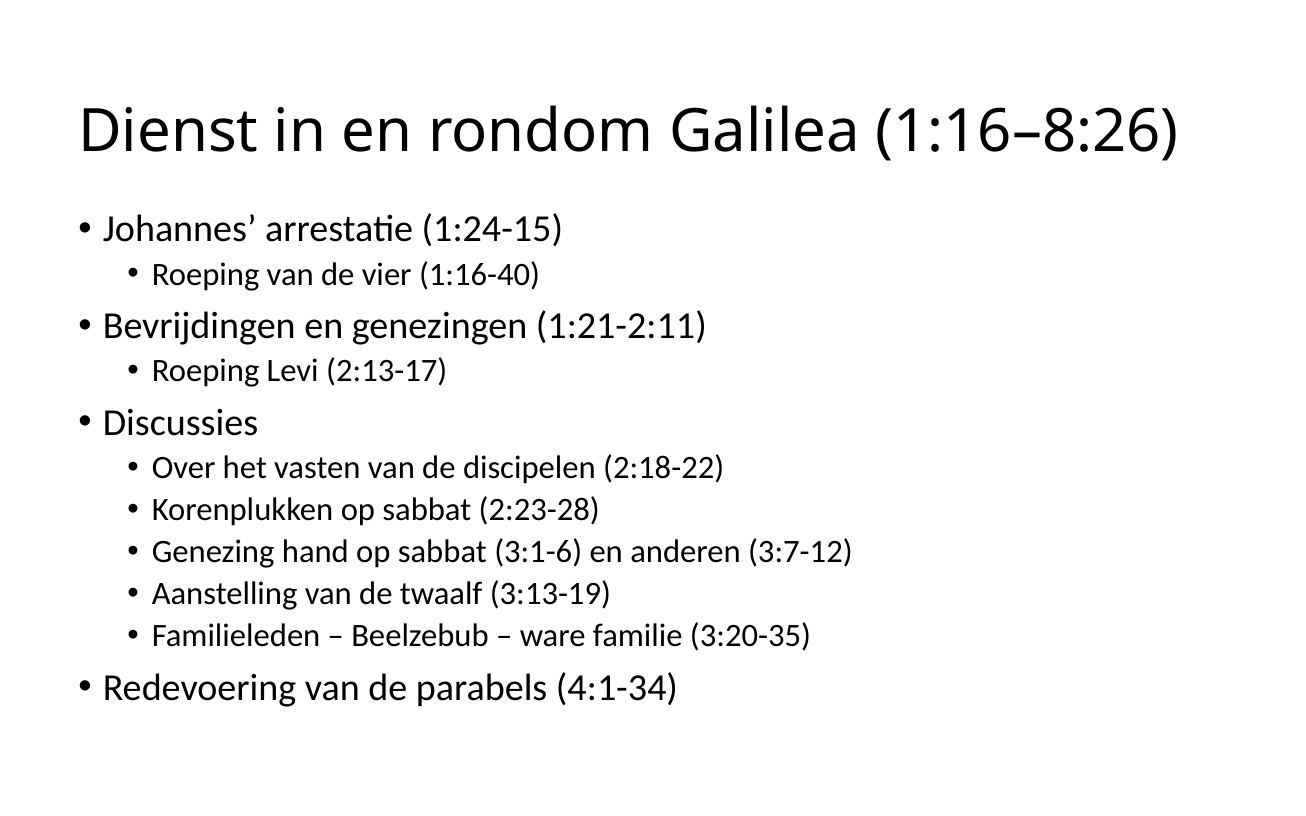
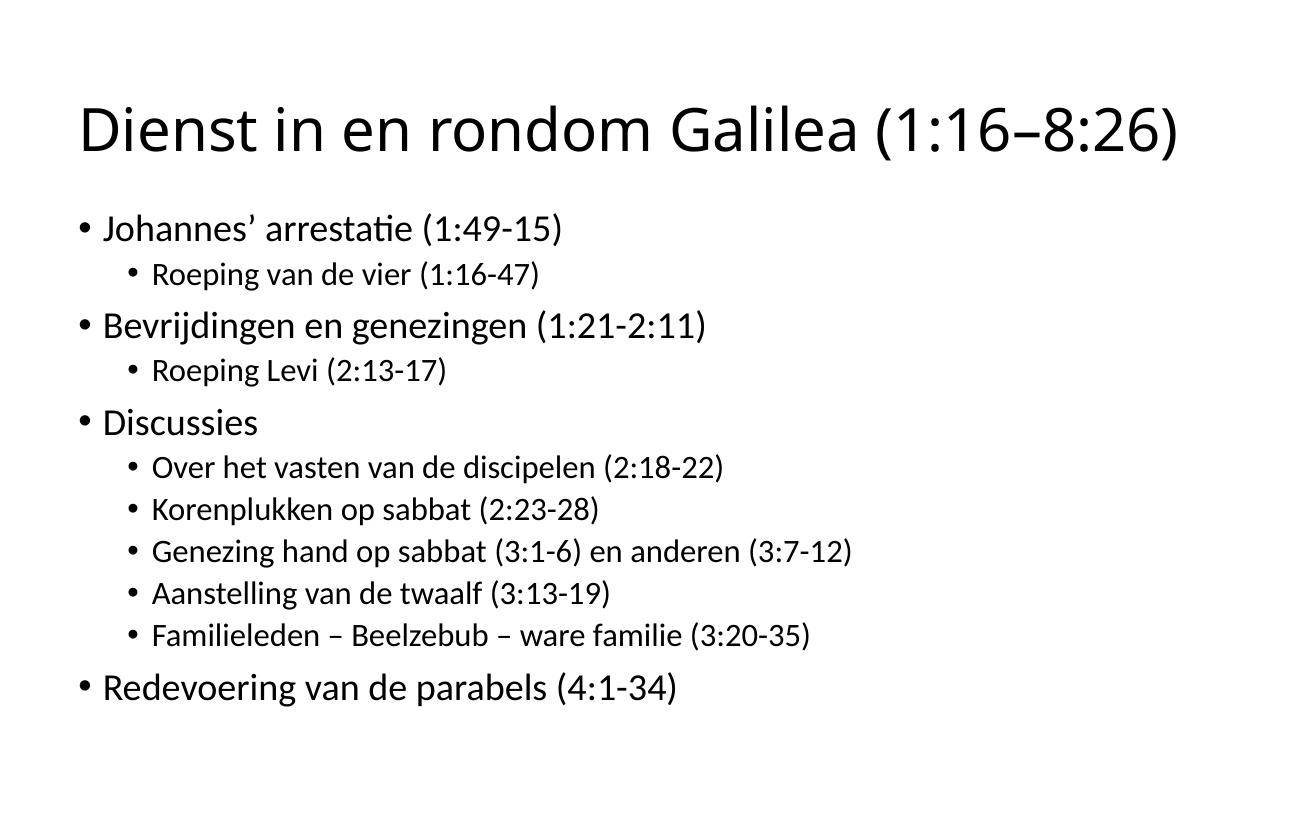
1:24-15: 1:24-15 -> 1:49-15
1:16-40: 1:16-40 -> 1:16-47
